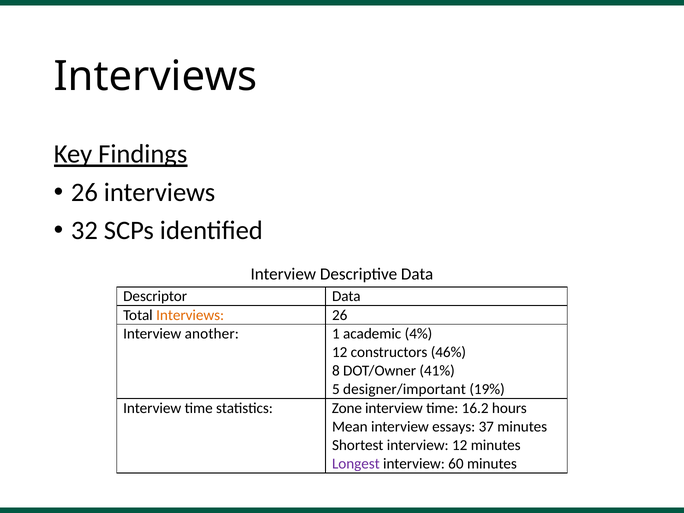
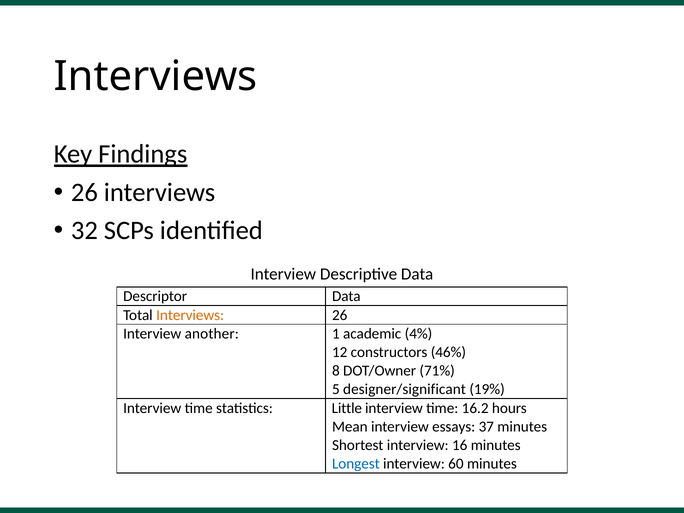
41%: 41% -> 71%
designer/important: designer/important -> designer/significant
Zone: Zone -> Little
interview 12: 12 -> 16
Longest colour: purple -> blue
